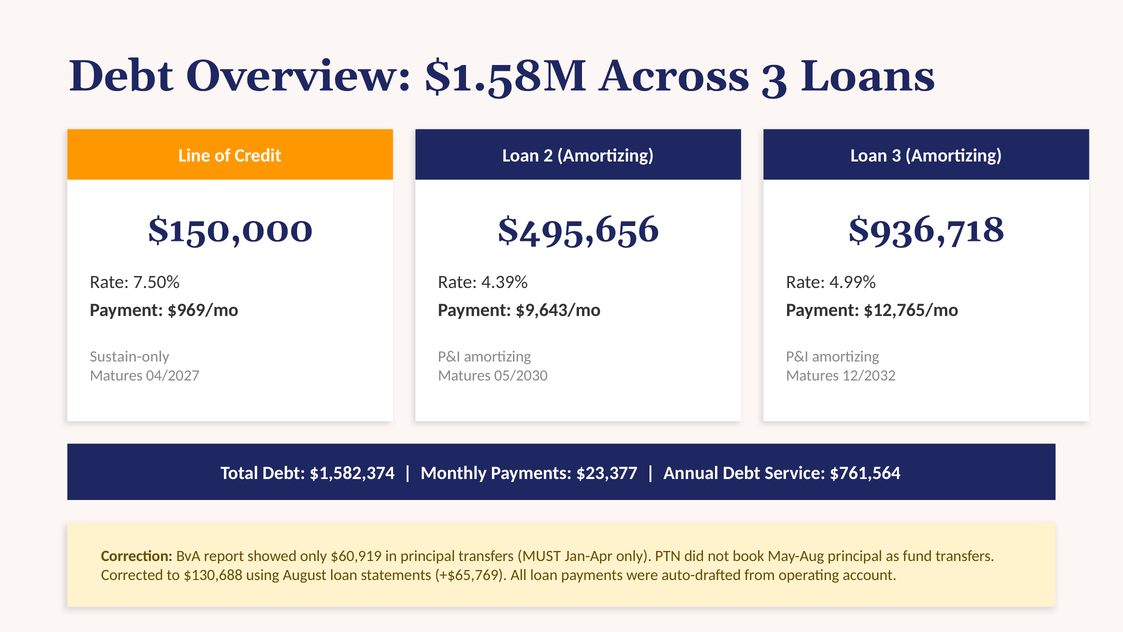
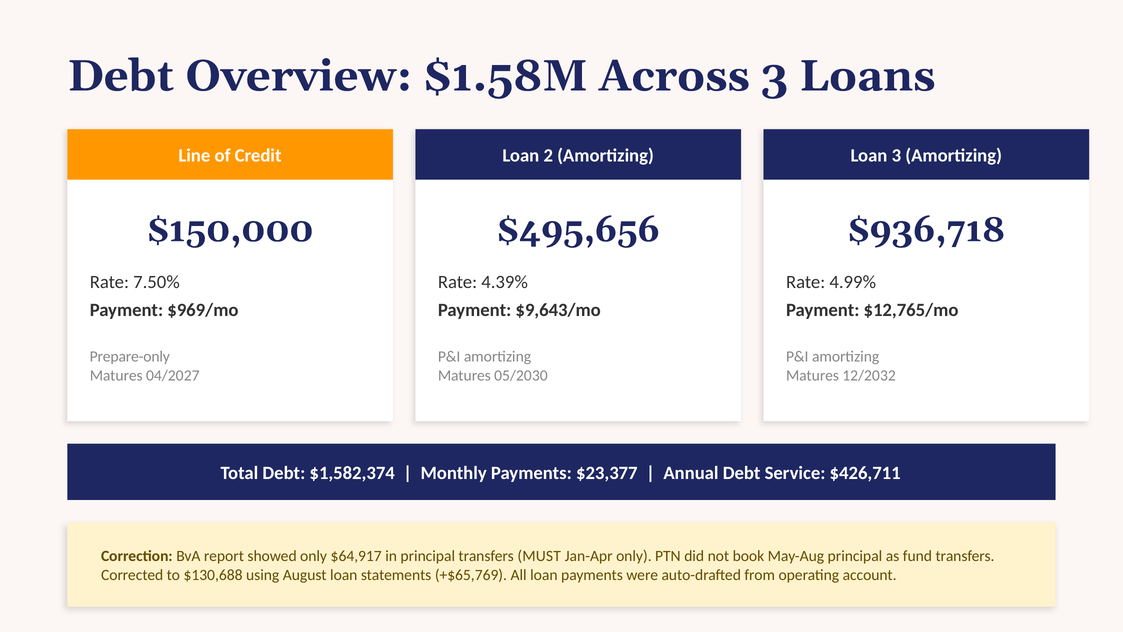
Sustain-only: Sustain-only -> Prepare-only
$761,564: $761,564 -> $426,711
$60,919: $60,919 -> $64,917
